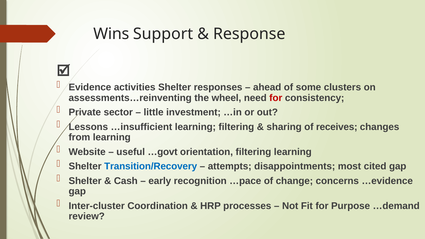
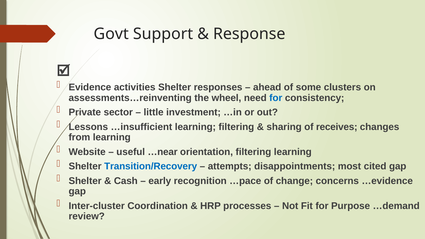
Wins: Wins -> Govt
for at (276, 98) colour: red -> blue
…govt: …govt -> …near
